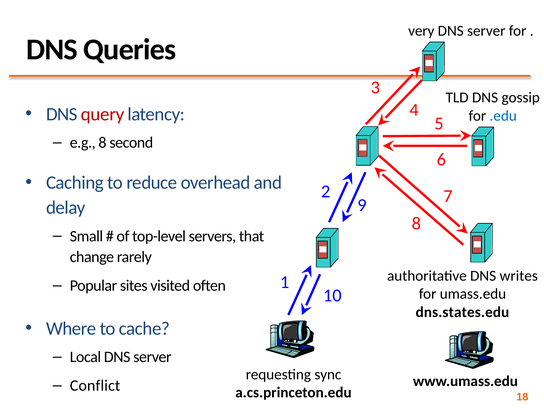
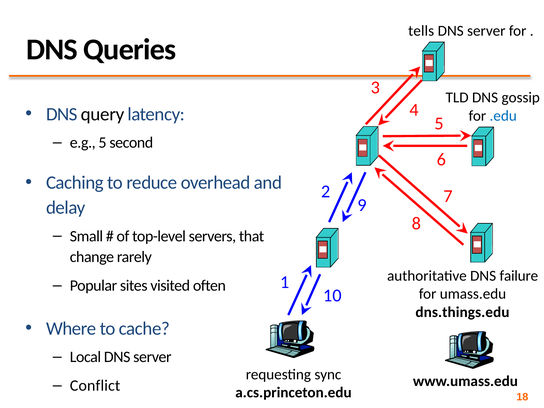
very: very -> tells
query colour: red -> black
e.g 8: 8 -> 5
writes: writes -> failure
dns.states.edu: dns.states.edu -> dns.things.edu
